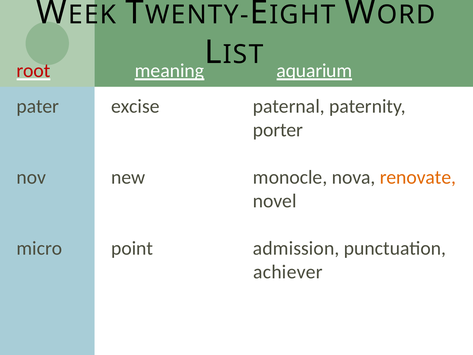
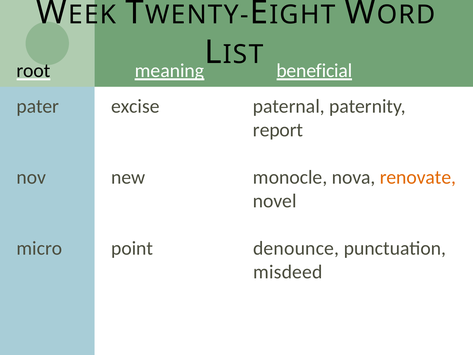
root colour: red -> black
aquarium: aquarium -> beneficial
porter: porter -> report
admission: admission -> denounce
achiever: achiever -> misdeed
